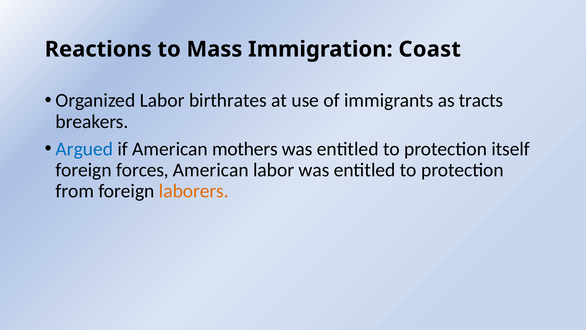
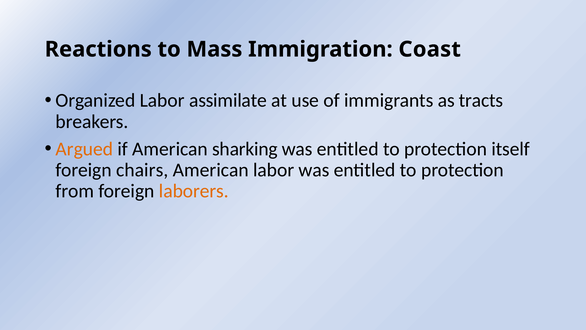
birthrates: birthrates -> assimilate
Argued colour: blue -> orange
mothers: mothers -> sharking
forces: forces -> chairs
